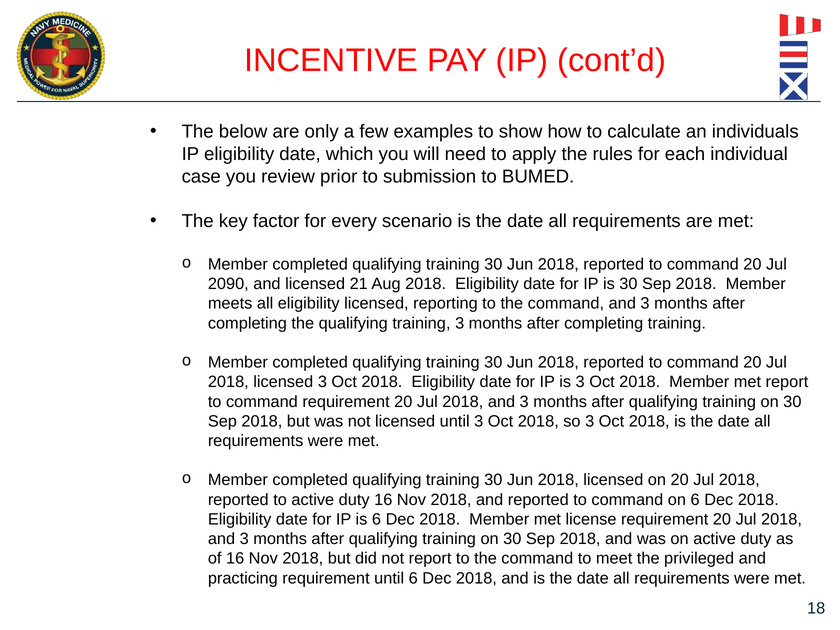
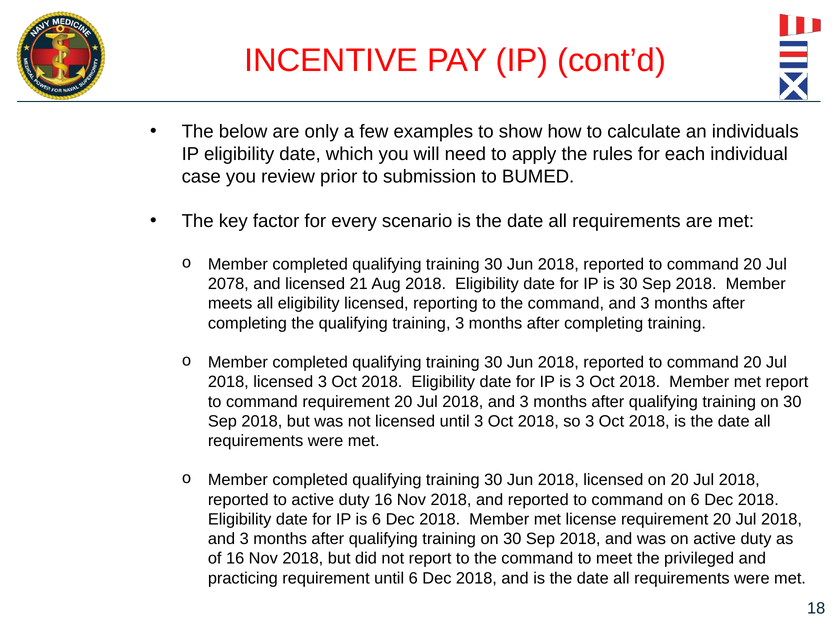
2090: 2090 -> 2078
